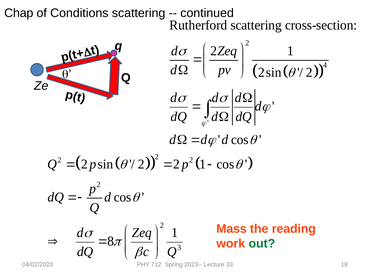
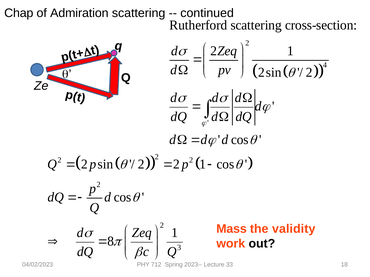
Conditions: Conditions -> Admiration
reading: reading -> validity
out colour: green -> black
